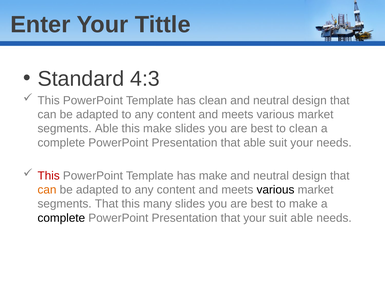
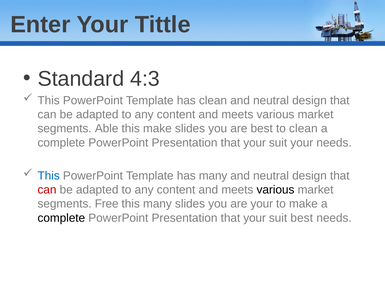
able at (255, 143): able -> your
This at (49, 175) colour: red -> blue
has make: make -> many
can at (47, 190) colour: orange -> red
segments That: That -> Free
best at (262, 204): best -> your
suit able: able -> best
